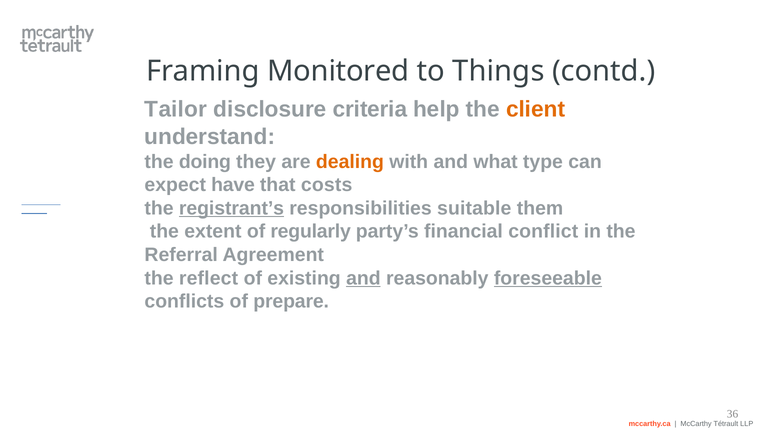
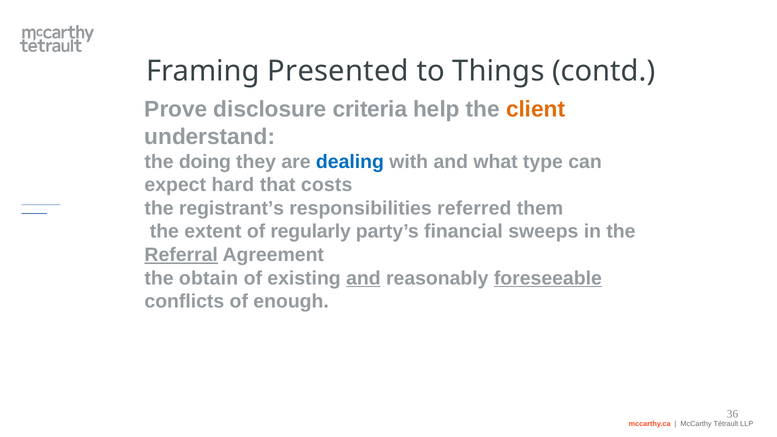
Monitored: Monitored -> Presented
Tailor: Tailor -> Prove
dealing colour: orange -> blue
have: have -> hard
registrant’s underline: present -> none
suitable: suitable -> referred
conflict: conflict -> sweeps
Referral underline: none -> present
reflect: reflect -> obtain
prepare: prepare -> enough
